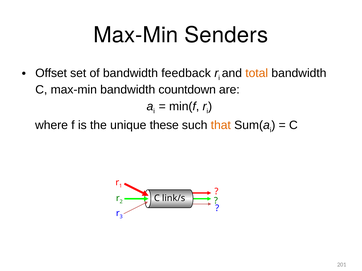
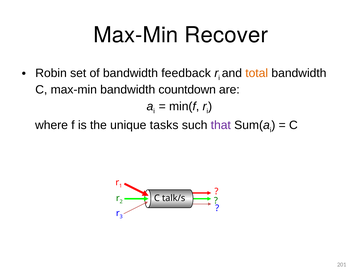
Senders: Senders -> Recover
Offset: Offset -> Robin
these: these -> tasks
that colour: orange -> purple
link/s: link/s -> talk/s
